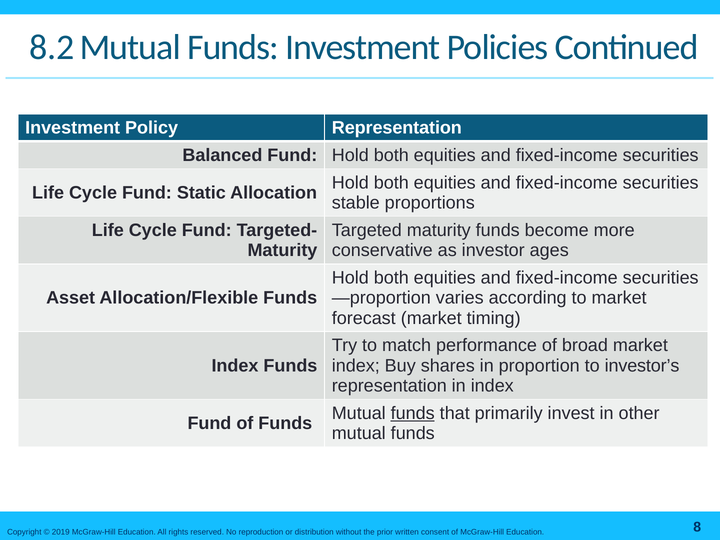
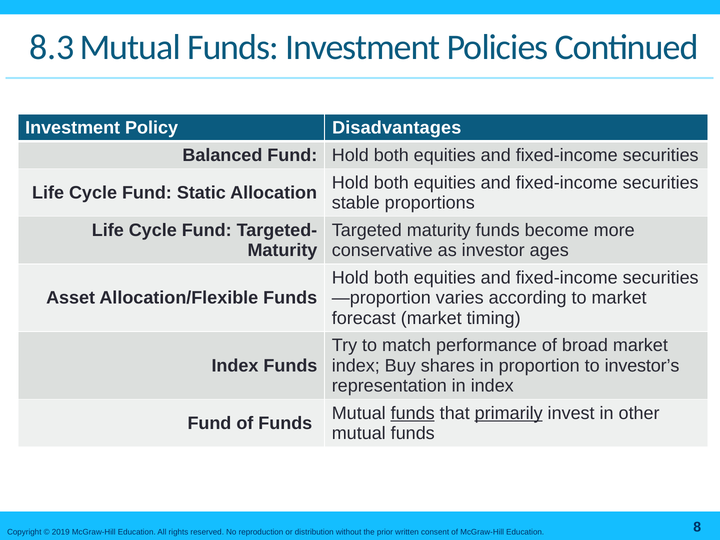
8.2: 8.2 -> 8.3
Policy Representation: Representation -> Disadvantages
primarily underline: none -> present
